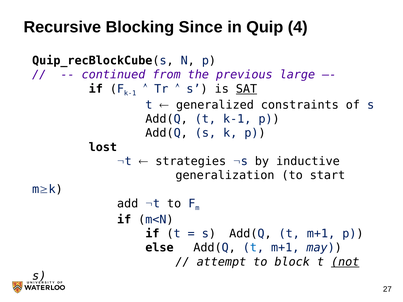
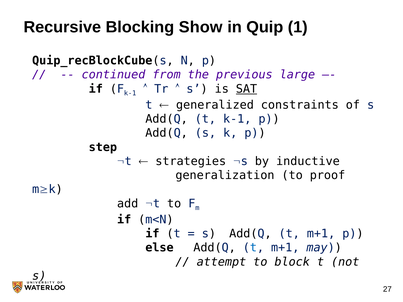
Since: Since -> Show
4: 4 -> 1
lost: lost -> step
start: start -> proof
not underline: present -> none
